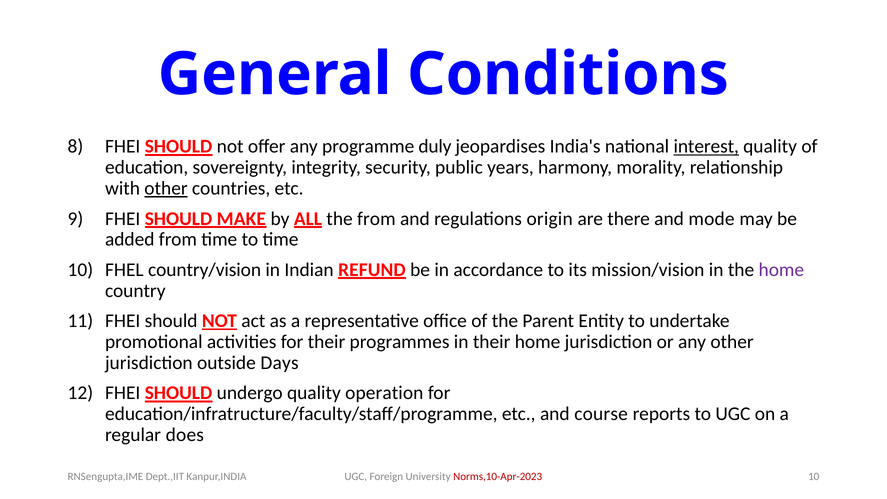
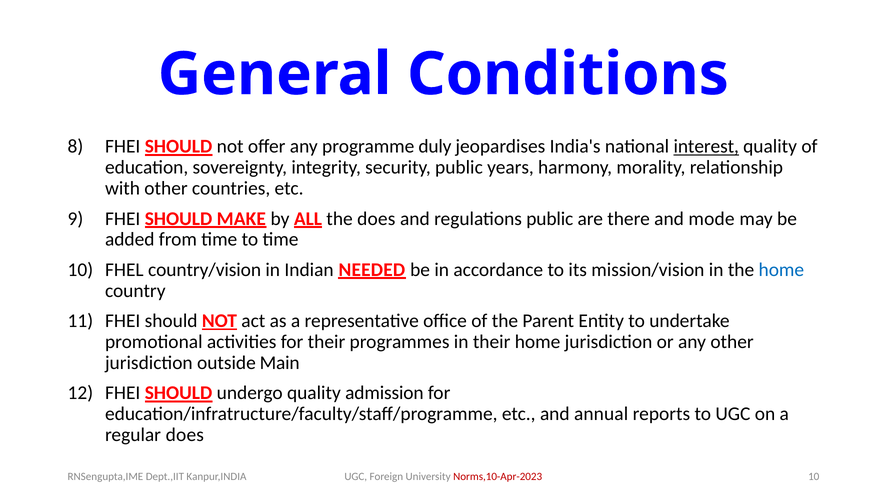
other at (166, 188) underline: present -> none
the from: from -> does
regulations origin: origin -> public
REFUND: REFUND -> NEEDED
home at (781, 270) colour: purple -> blue
Days: Days -> Main
operation: operation -> admission
course: course -> annual
